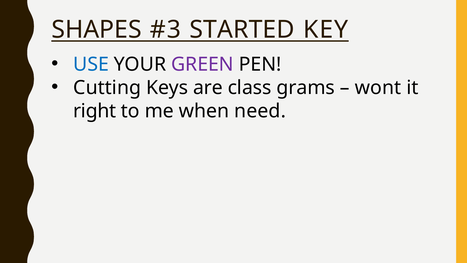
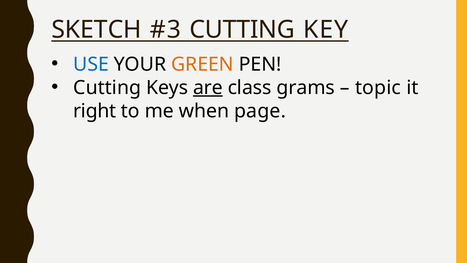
SHAPES: SHAPES -> SKETCH
STARTED at (242, 30): STARTED -> CUTTING
GREEN colour: purple -> orange
are underline: none -> present
wont: wont -> topic
need: need -> page
